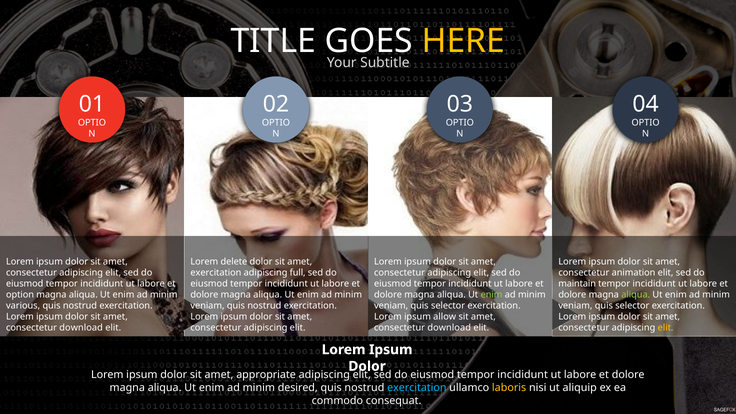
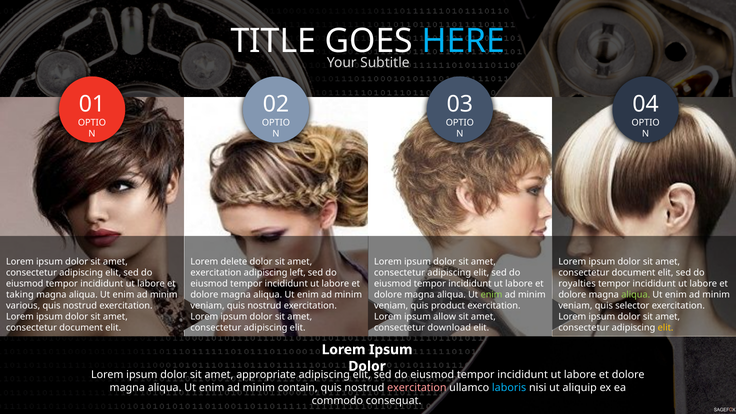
HERE colour: yellow -> light blue
full: full -> left
animation at (634, 273): animation -> document
maintain: maintain -> royalties
option: option -> taking
selector at (448, 306): selector -> product
download at (81, 328): download -> document
desired: desired -> contain
exercitation at (417, 388) colour: light blue -> pink
laboris colour: yellow -> light blue
